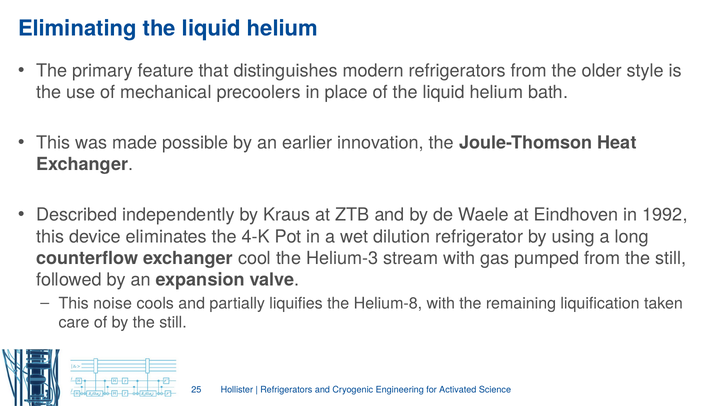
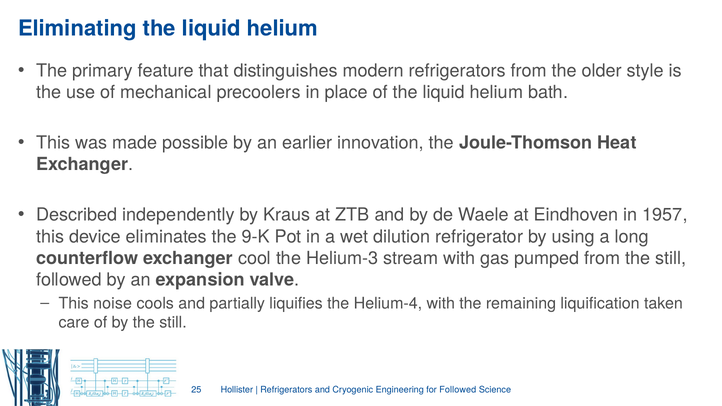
1992: 1992 -> 1957
4-K: 4-K -> 9-K
Helium-8: Helium-8 -> Helium-4
for Activated: Activated -> Followed
